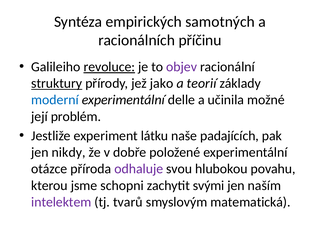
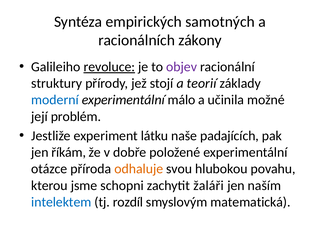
příčinu: příčinu -> zákony
struktury underline: present -> none
jako: jako -> stojí
delle: delle -> málo
nikdy: nikdy -> říkám
odhaluje colour: purple -> orange
svými: svými -> žaláři
intelektem colour: purple -> blue
tvarů: tvarů -> rozdíl
